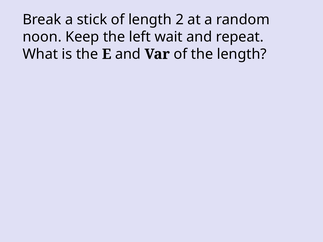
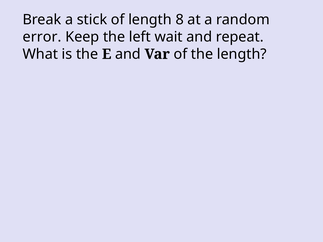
2: 2 -> 8
noon: noon -> error
